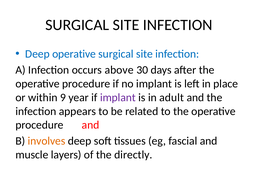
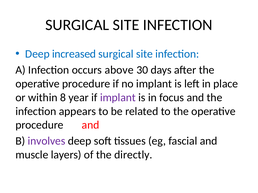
Deep operative: operative -> increased
9: 9 -> 8
adult: adult -> focus
involves colour: orange -> purple
